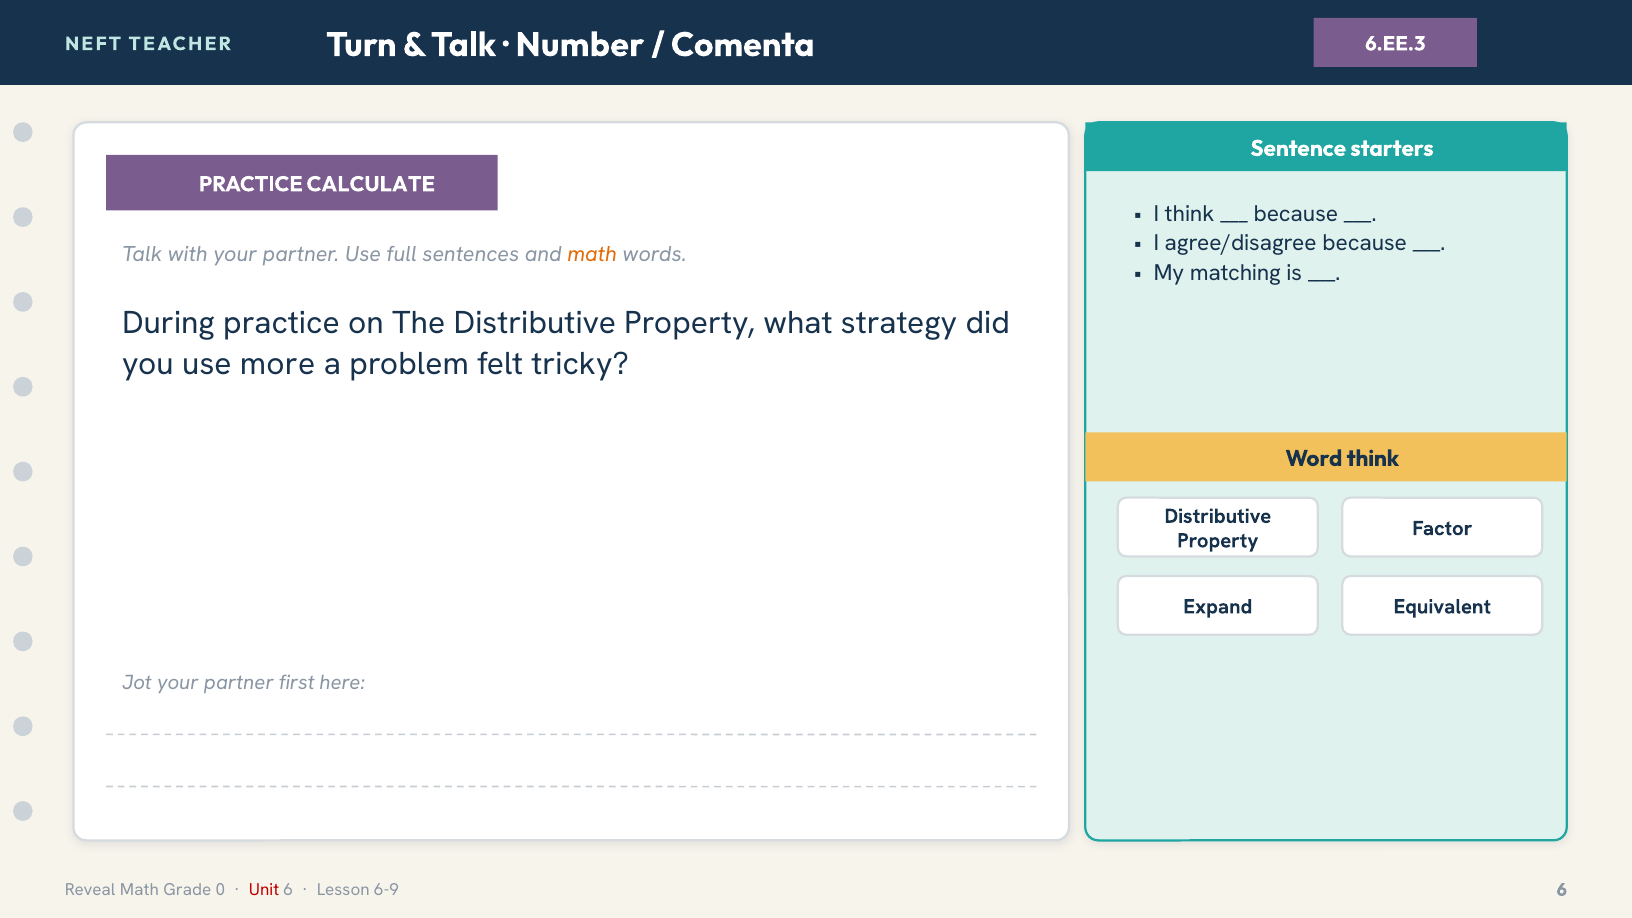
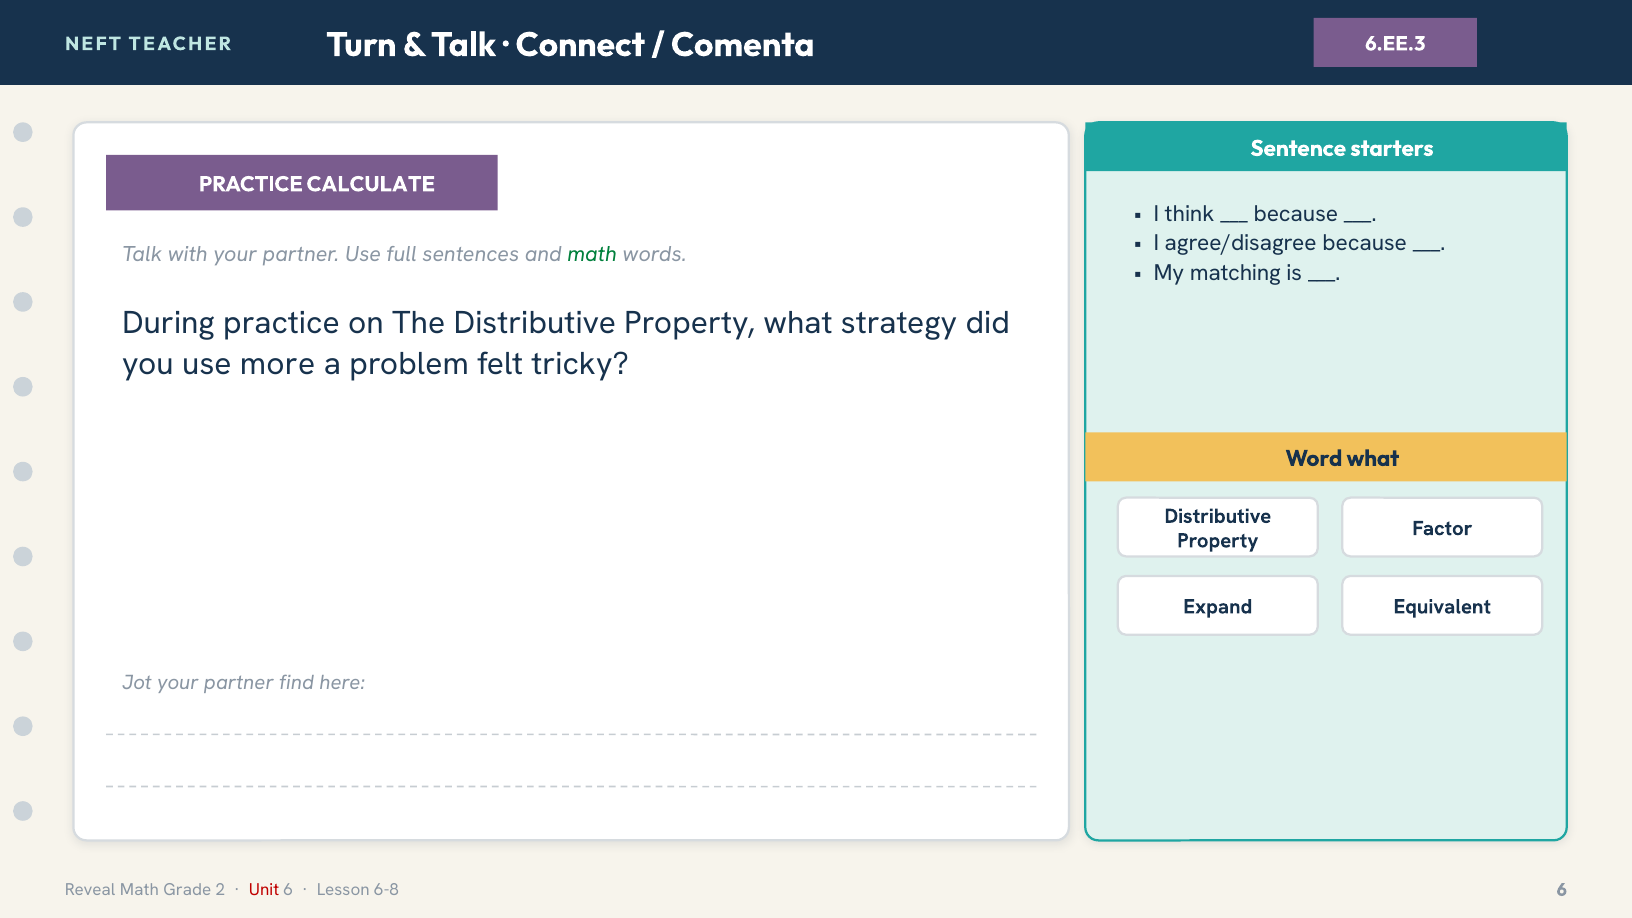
Number: Number -> Connect
math at (592, 254) colour: orange -> green
think at (1373, 458): think -> what
first: first -> find
0: 0 -> 2
6-9: 6-9 -> 6-8
